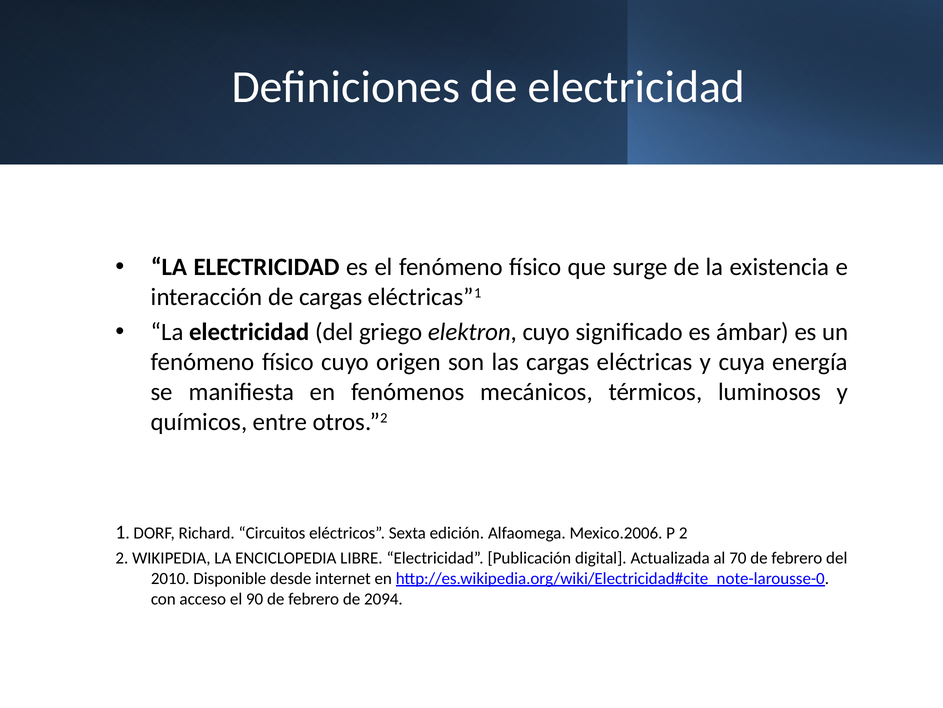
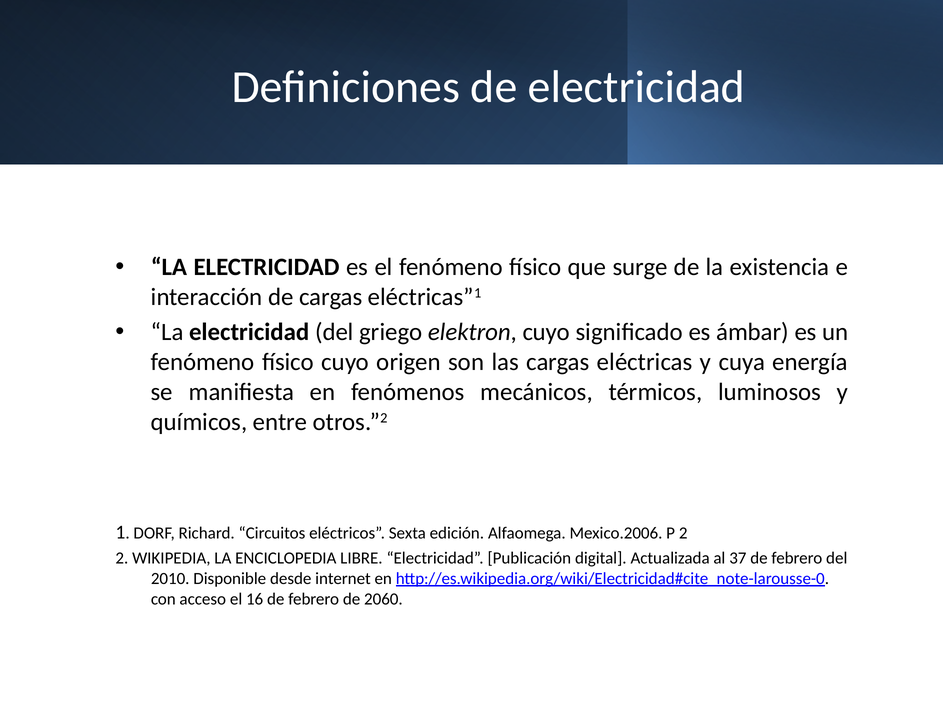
70: 70 -> 37
90: 90 -> 16
2094: 2094 -> 2060
